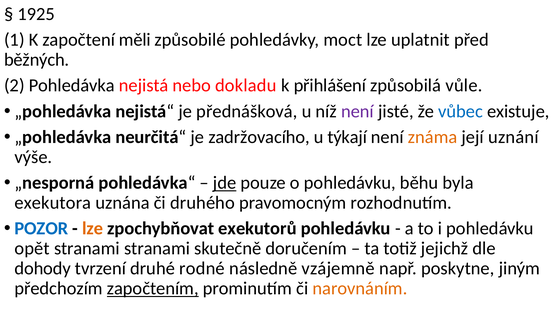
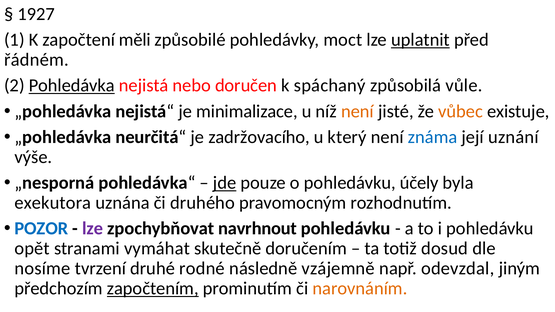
1925: 1925 -> 1927
uplatnit underline: none -> present
běžných: běžných -> řádném
Pohledávka underline: none -> present
dokladu: dokladu -> doručen
přihlášení: přihlášení -> spáchaný
přednášková: přednášková -> minimalizace
není at (357, 111) colour: purple -> orange
vůbec colour: blue -> orange
týkají: týkají -> který
známa colour: orange -> blue
běhu: běhu -> účely
lze at (93, 229) colour: orange -> purple
exekutorů: exekutorů -> navrhnout
stranami stranami: stranami -> vymáhat
jejichž: jejichž -> dosud
dohody: dohody -> nosíme
poskytne: poskytne -> odevzdal
